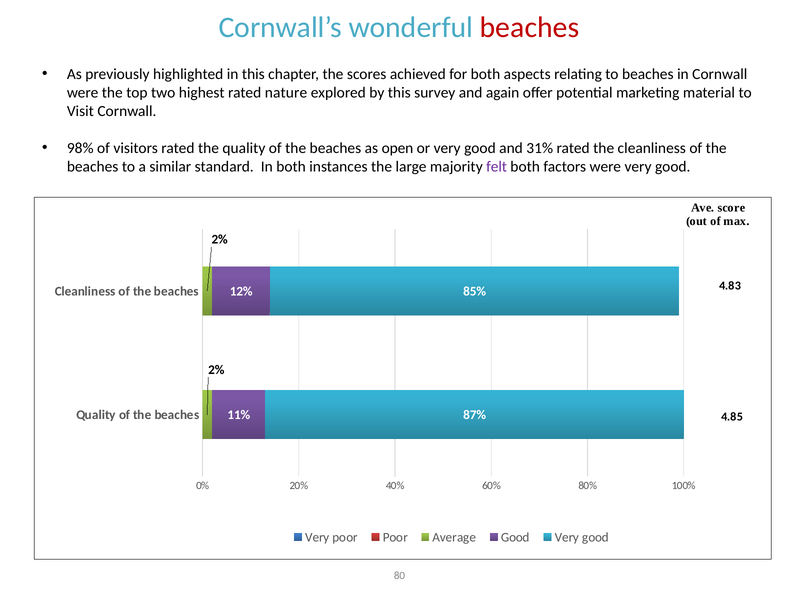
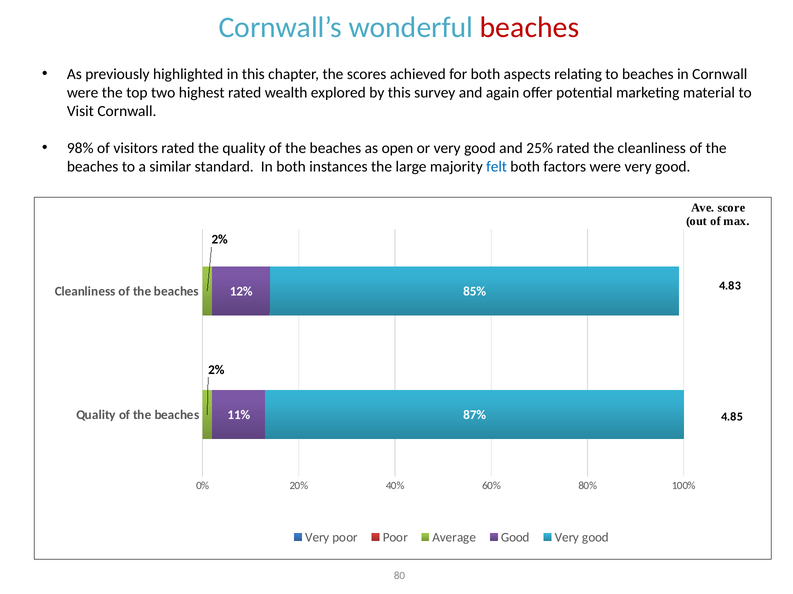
nature: nature -> wealth
31%: 31% -> 25%
felt colour: purple -> blue
